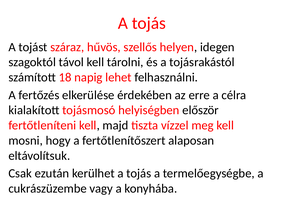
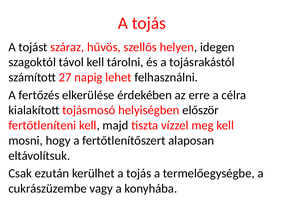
18: 18 -> 27
